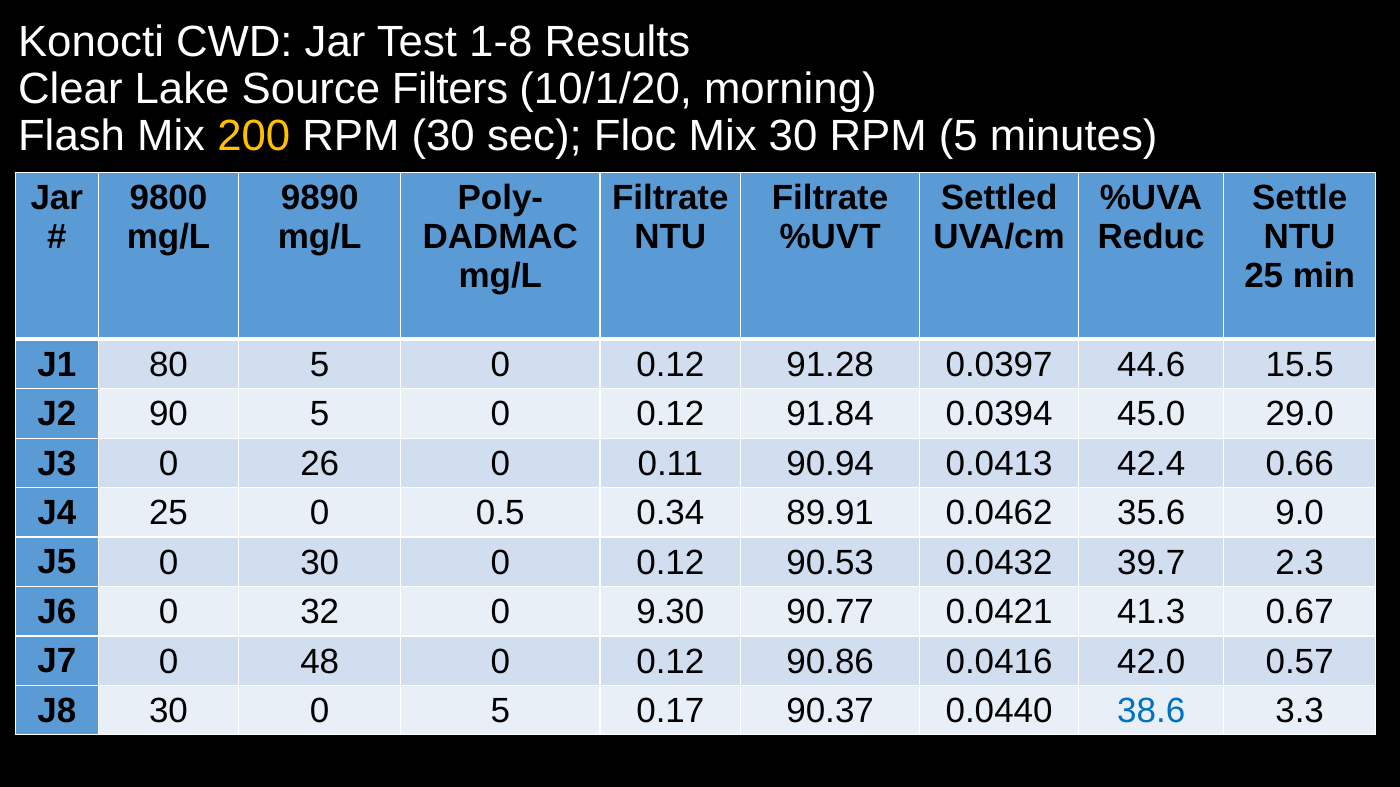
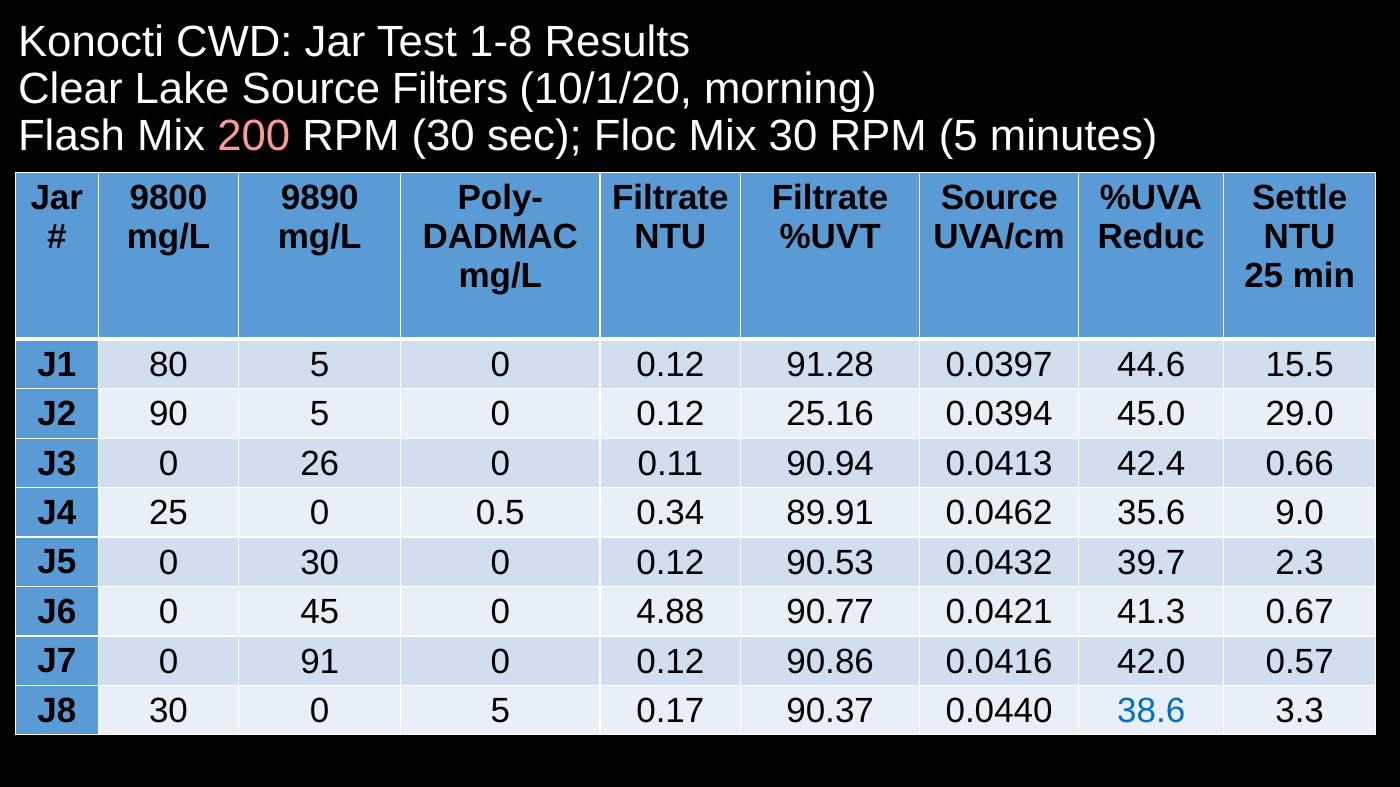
200 colour: yellow -> pink
Settled at (999, 198): Settled -> Source
91.84: 91.84 -> 25.16
32: 32 -> 45
9.30: 9.30 -> 4.88
48: 48 -> 91
